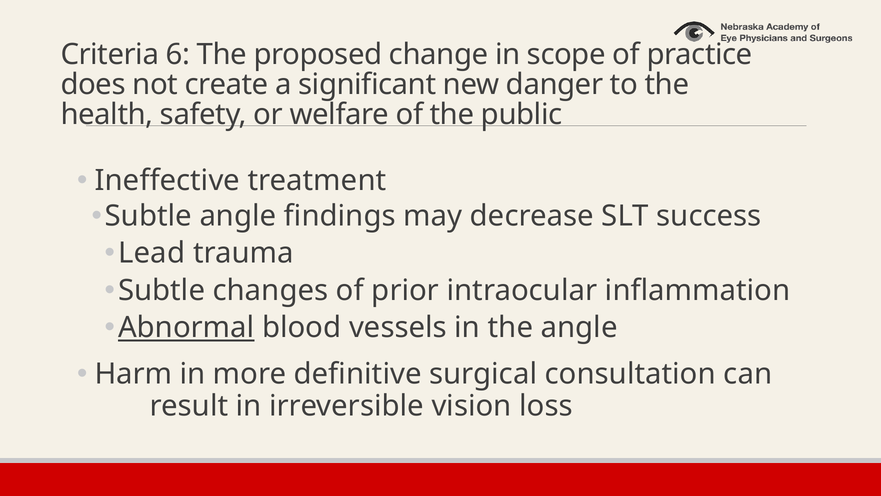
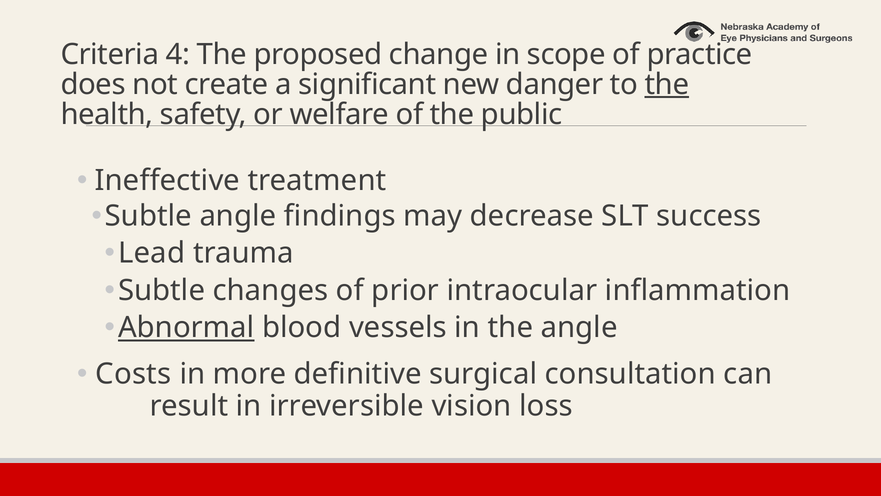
6: 6 -> 4
the at (667, 84) underline: none -> present
Harm: Harm -> Costs
